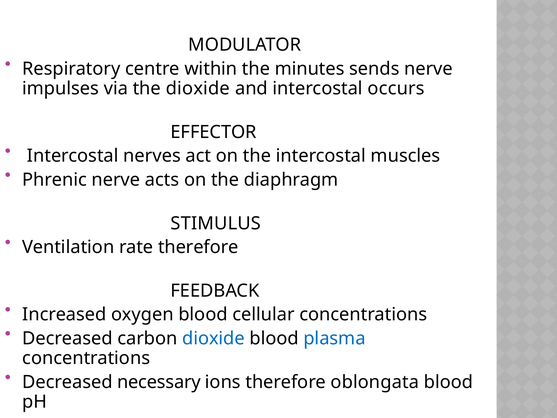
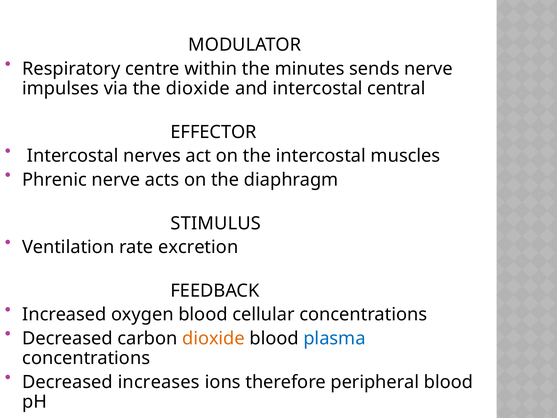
occurs: occurs -> central
rate therefore: therefore -> excretion
dioxide at (213, 338) colour: blue -> orange
necessary: necessary -> increases
oblongata: oblongata -> peripheral
